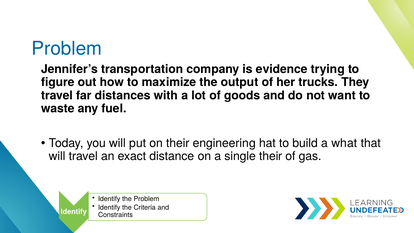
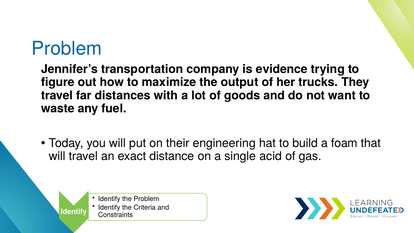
what: what -> foam
single their: their -> acid
